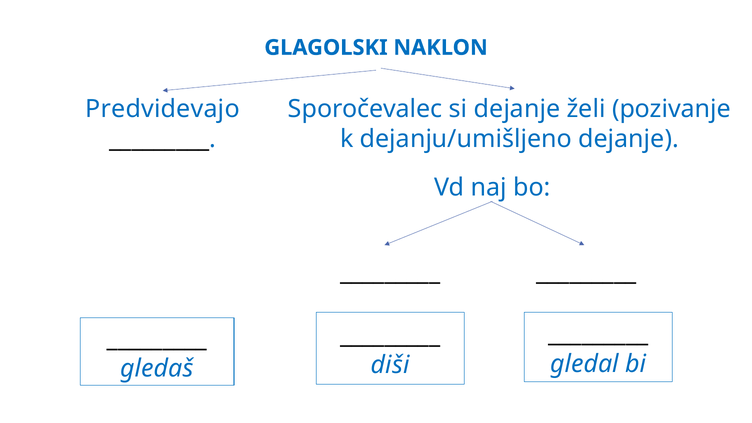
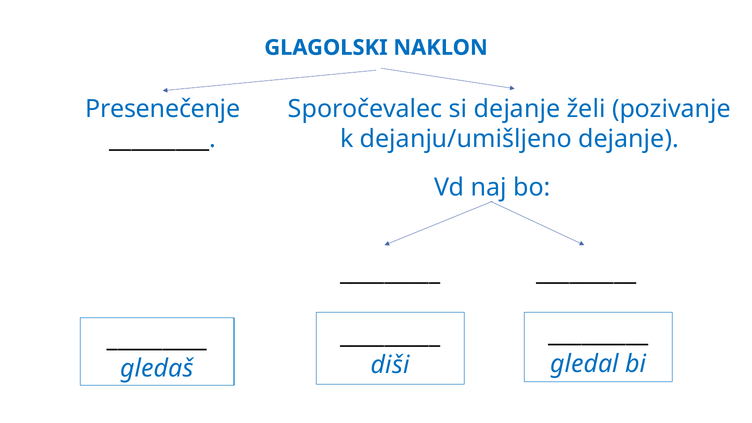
Predvidevajo: Predvidevajo -> Presenečenje
